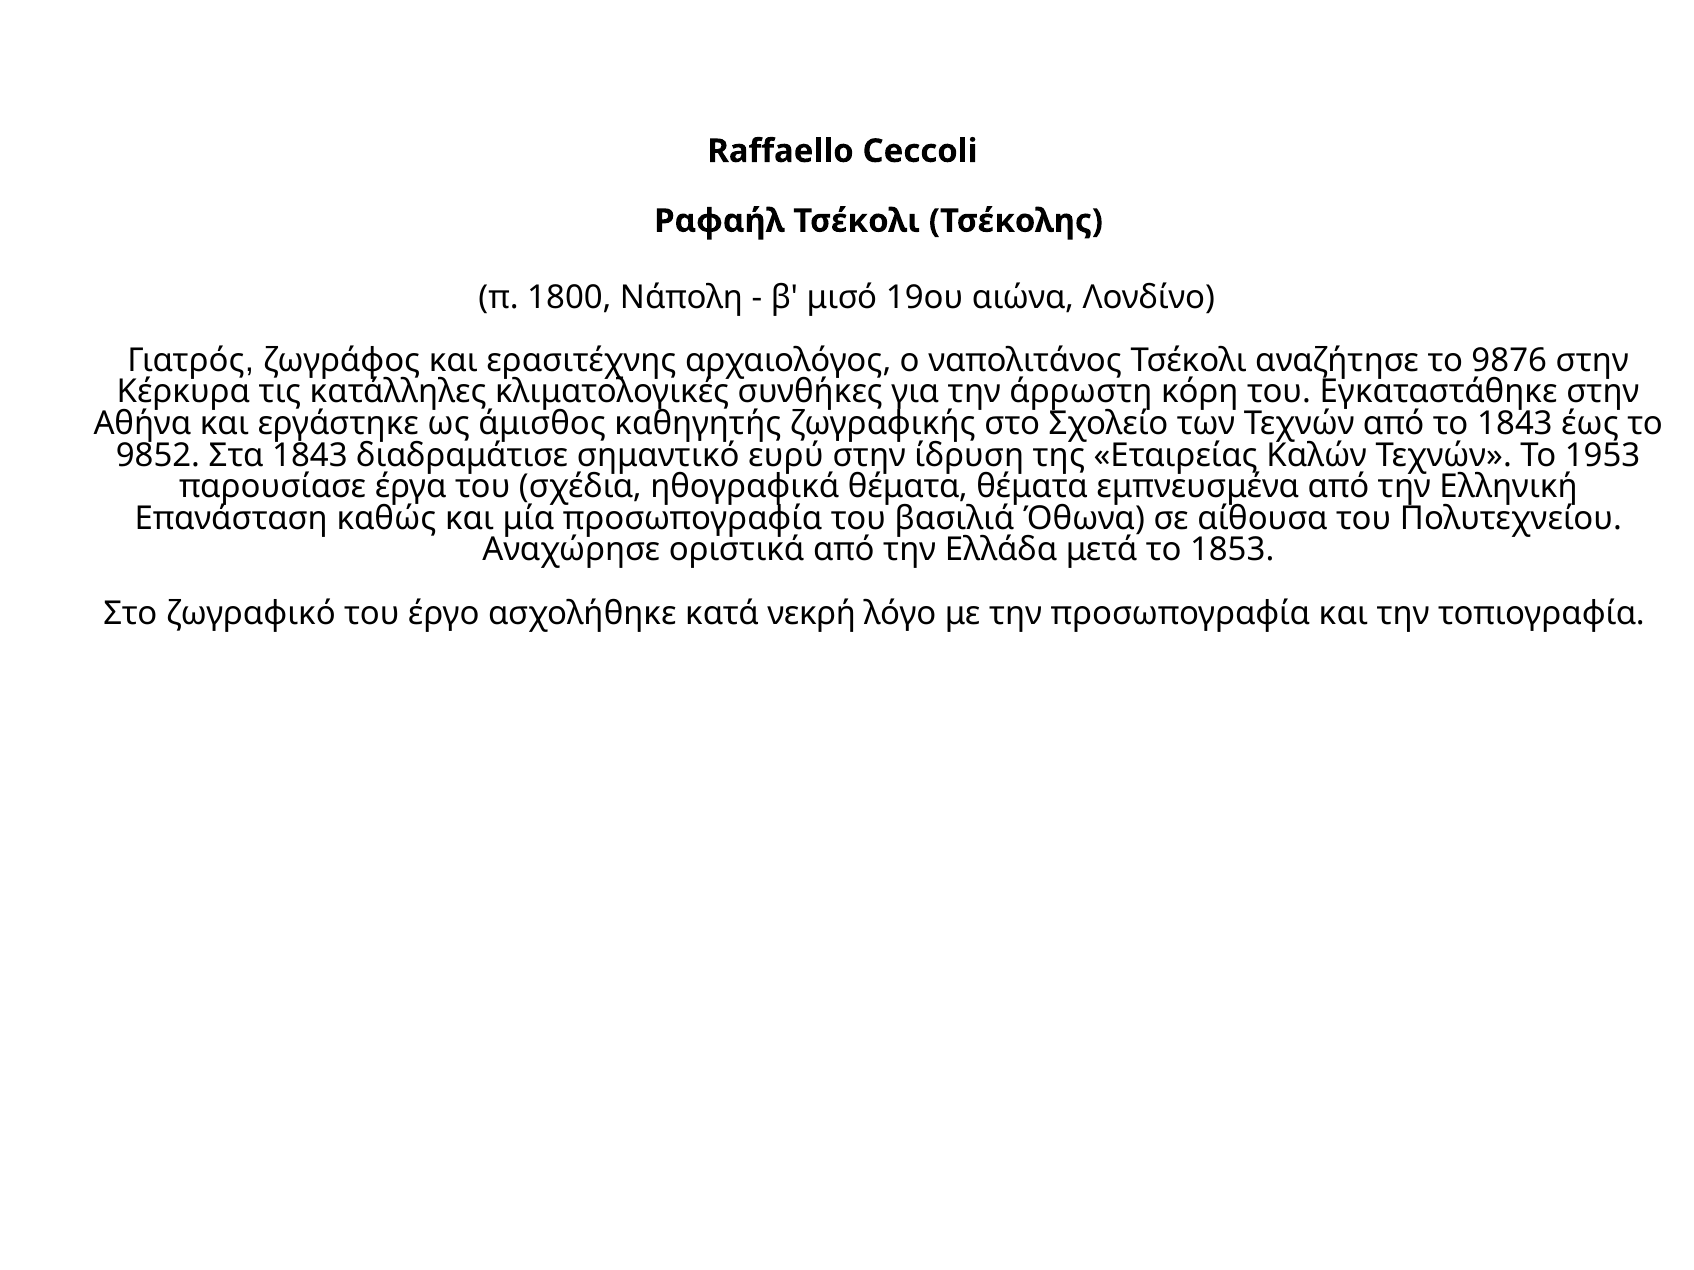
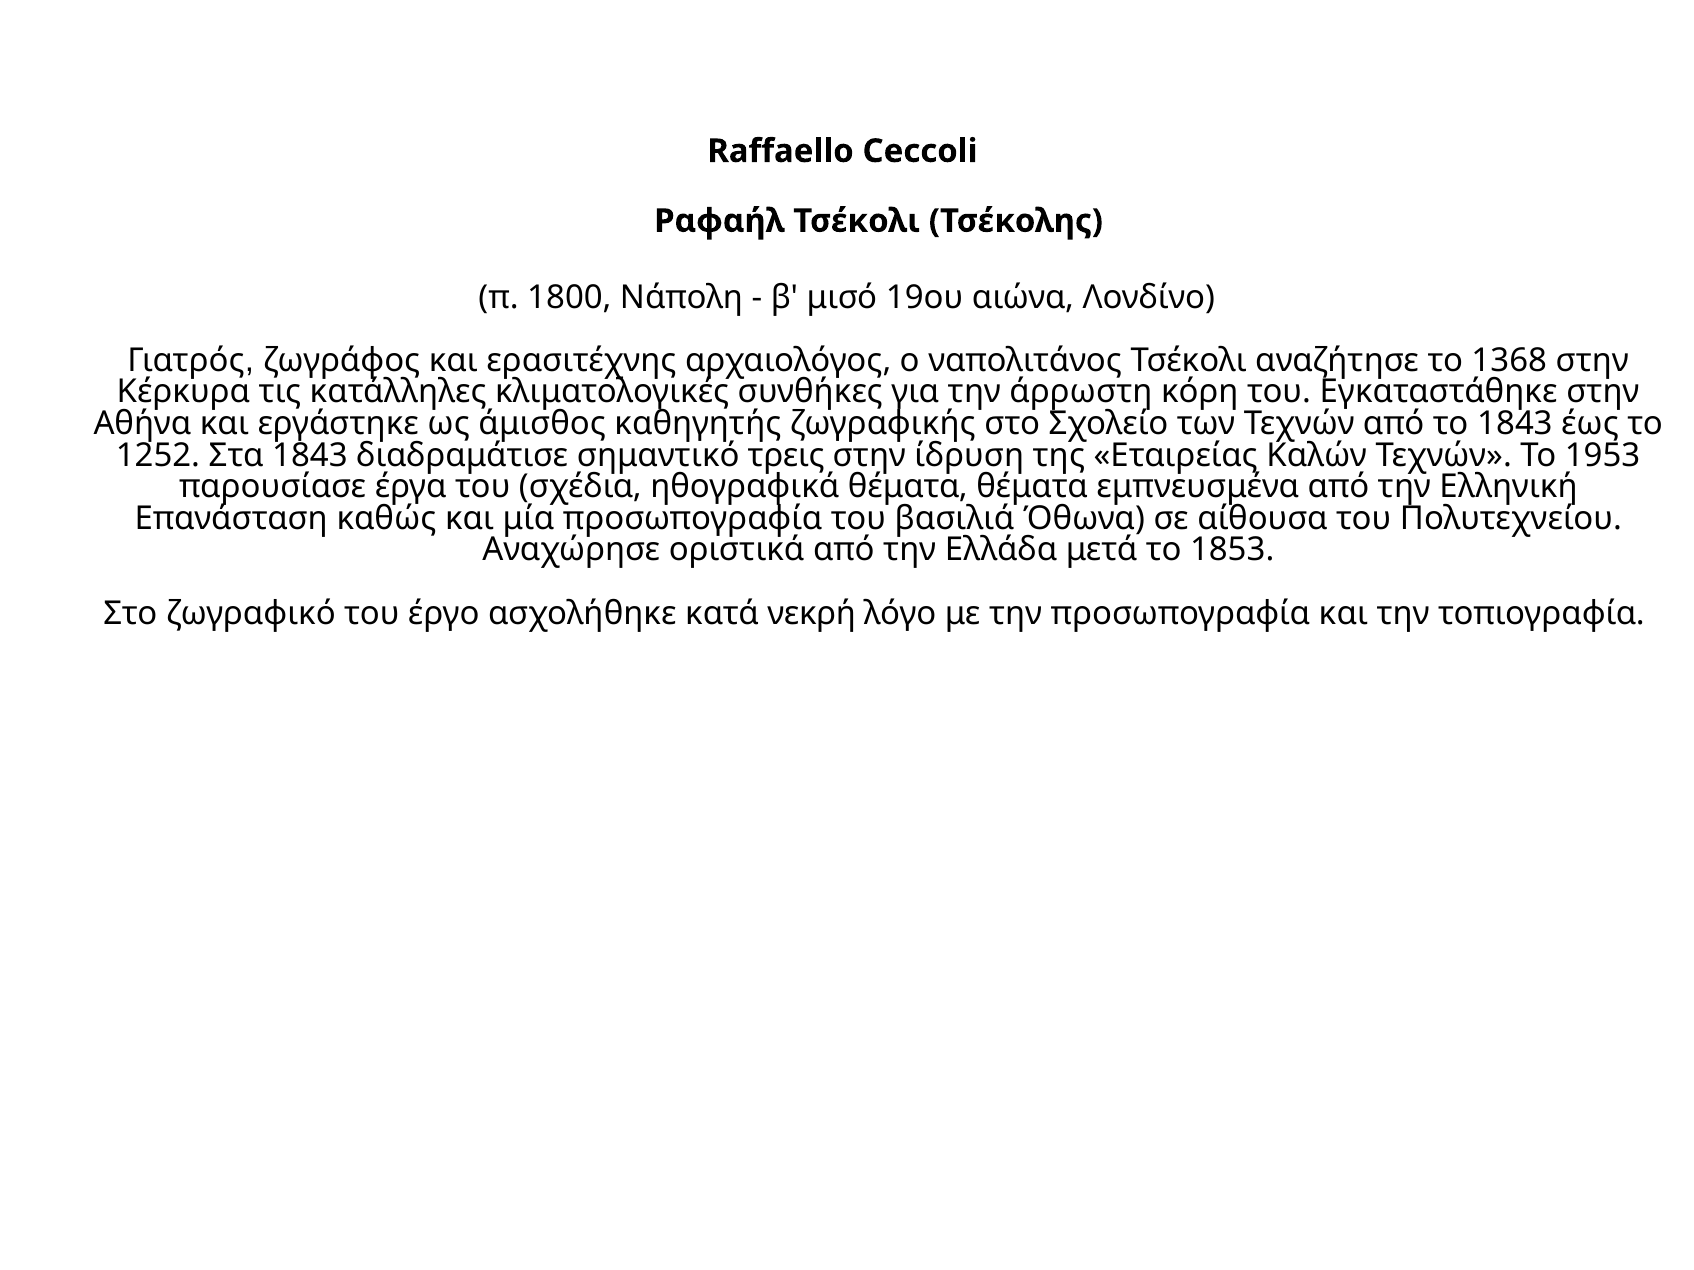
9876: 9876 -> 1368
9852: 9852 -> 1252
ευρύ: ευρύ -> τρεις
